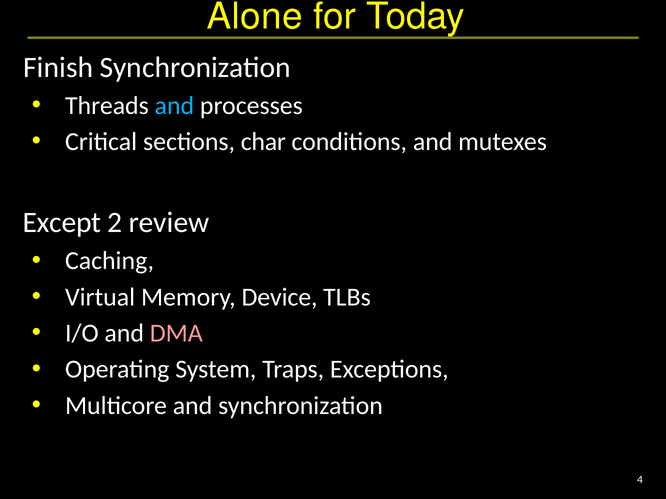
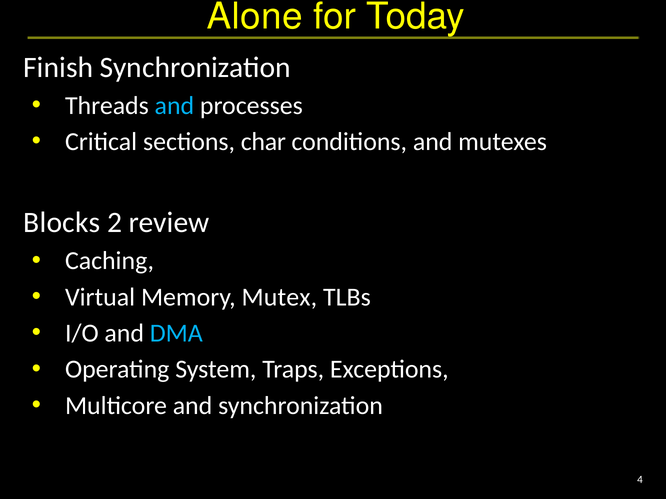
Except: Except -> Blocks
Device: Device -> Mutex
DMA colour: pink -> light blue
